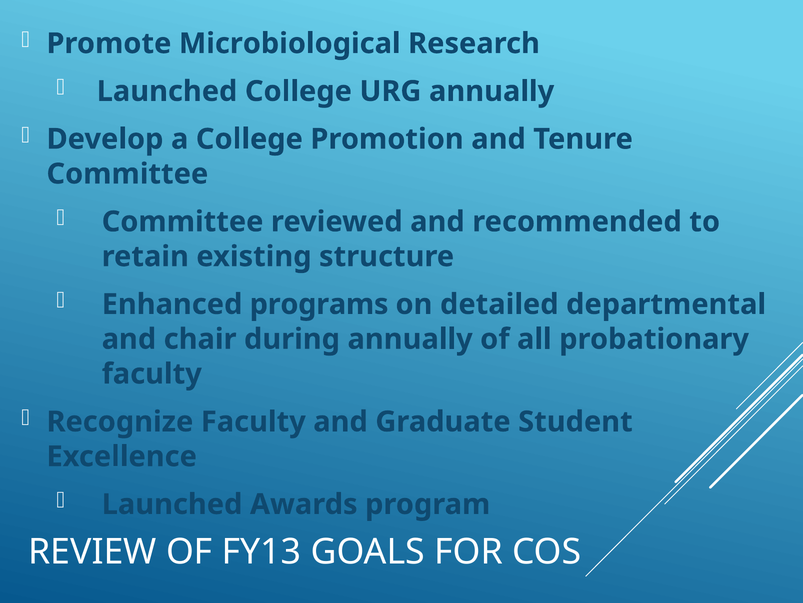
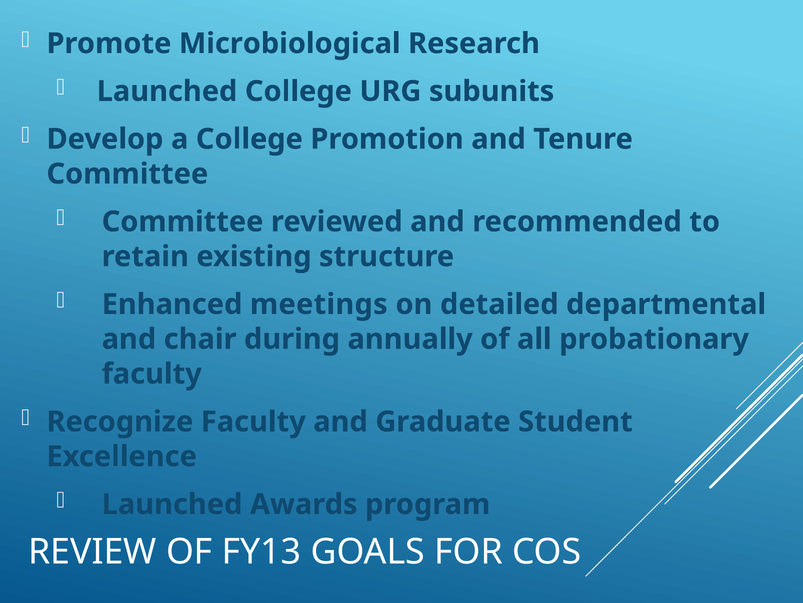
URG annually: annually -> subunits
programs: programs -> meetings
